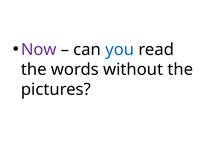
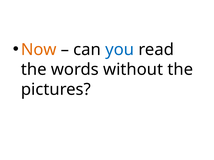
Now colour: purple -> orange
